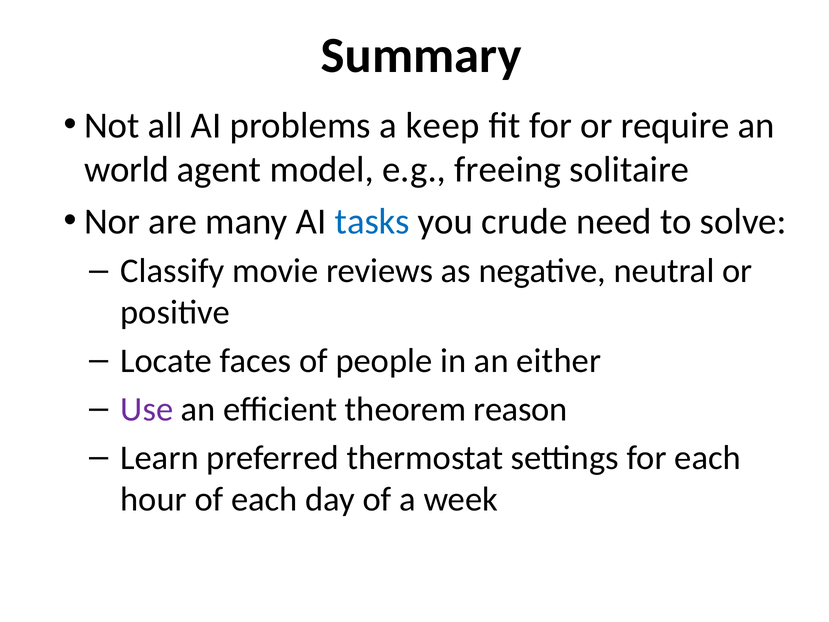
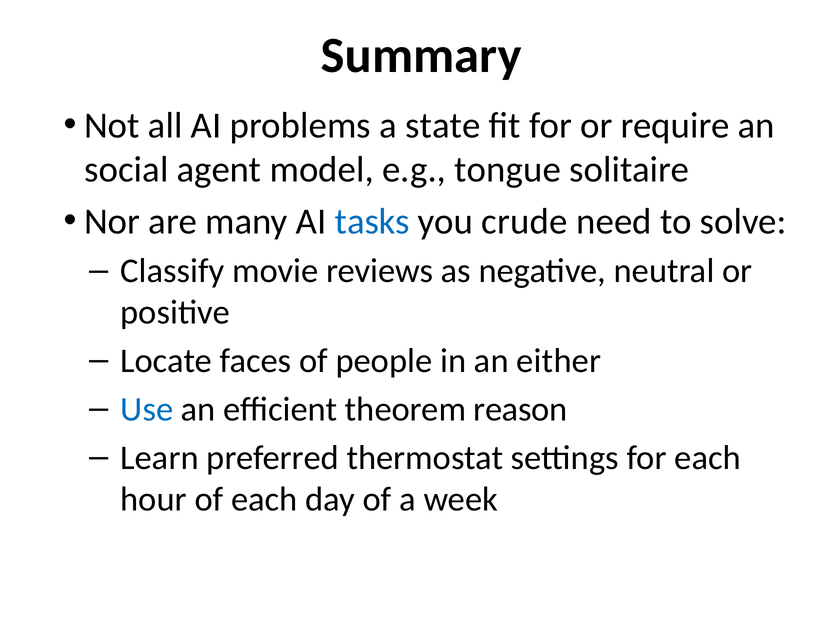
keep: keep -> state
world: world -> social
freeing: freeing -> tongue
Use colour: purple -> blue
